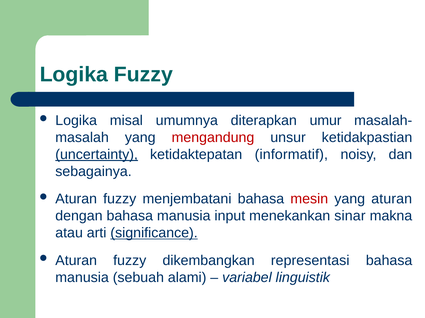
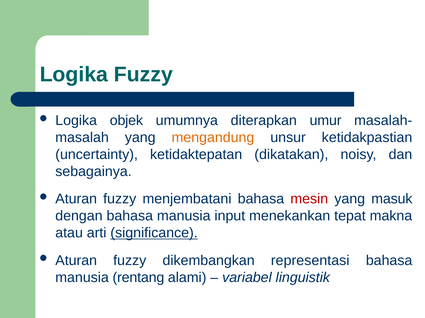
misal: misal -> objek
mengandung colour: red -> orange
uncertainty underline: present -> none
informatif: informatif -> dikatakan
yang aturan: aturan -> masuk
sinar: sinar -> tepat
sebuah: sebuah -> rentang
